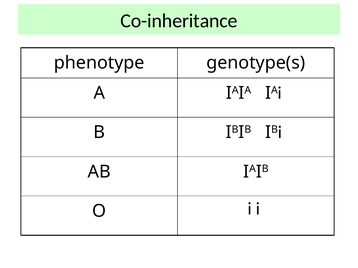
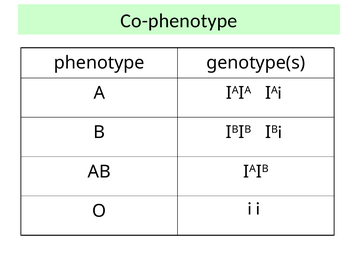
Co-inheritance: Co-inheritance -> Co-phenotype
